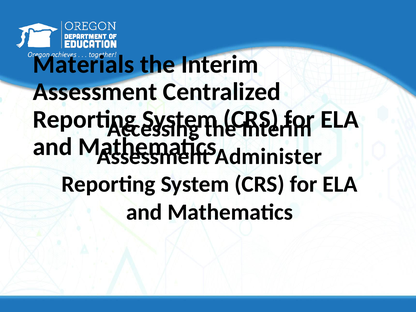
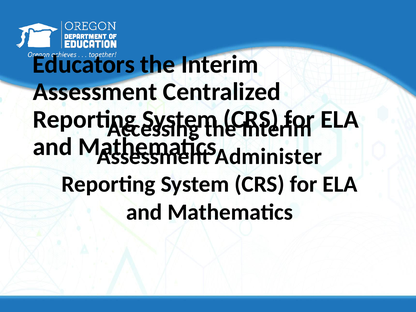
Materials: Materials -> Educators
